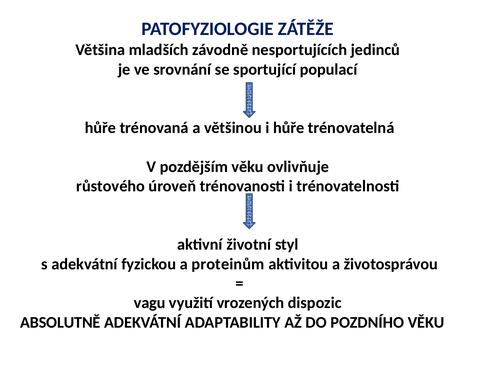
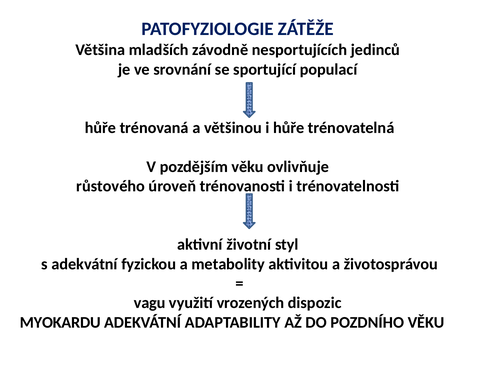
proteinům: proteinům -> metabolity
ABSOLUTNĚ: ABSOLUTNĚ -> MYOKARDU
